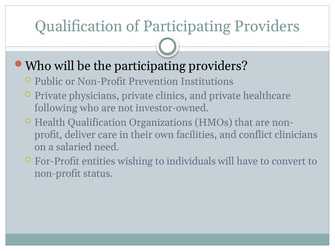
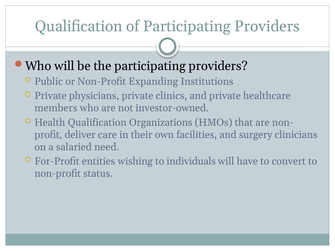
Prevention: Prevention -> Expanding
following: following -> members
conflict: conflict -> surgery
